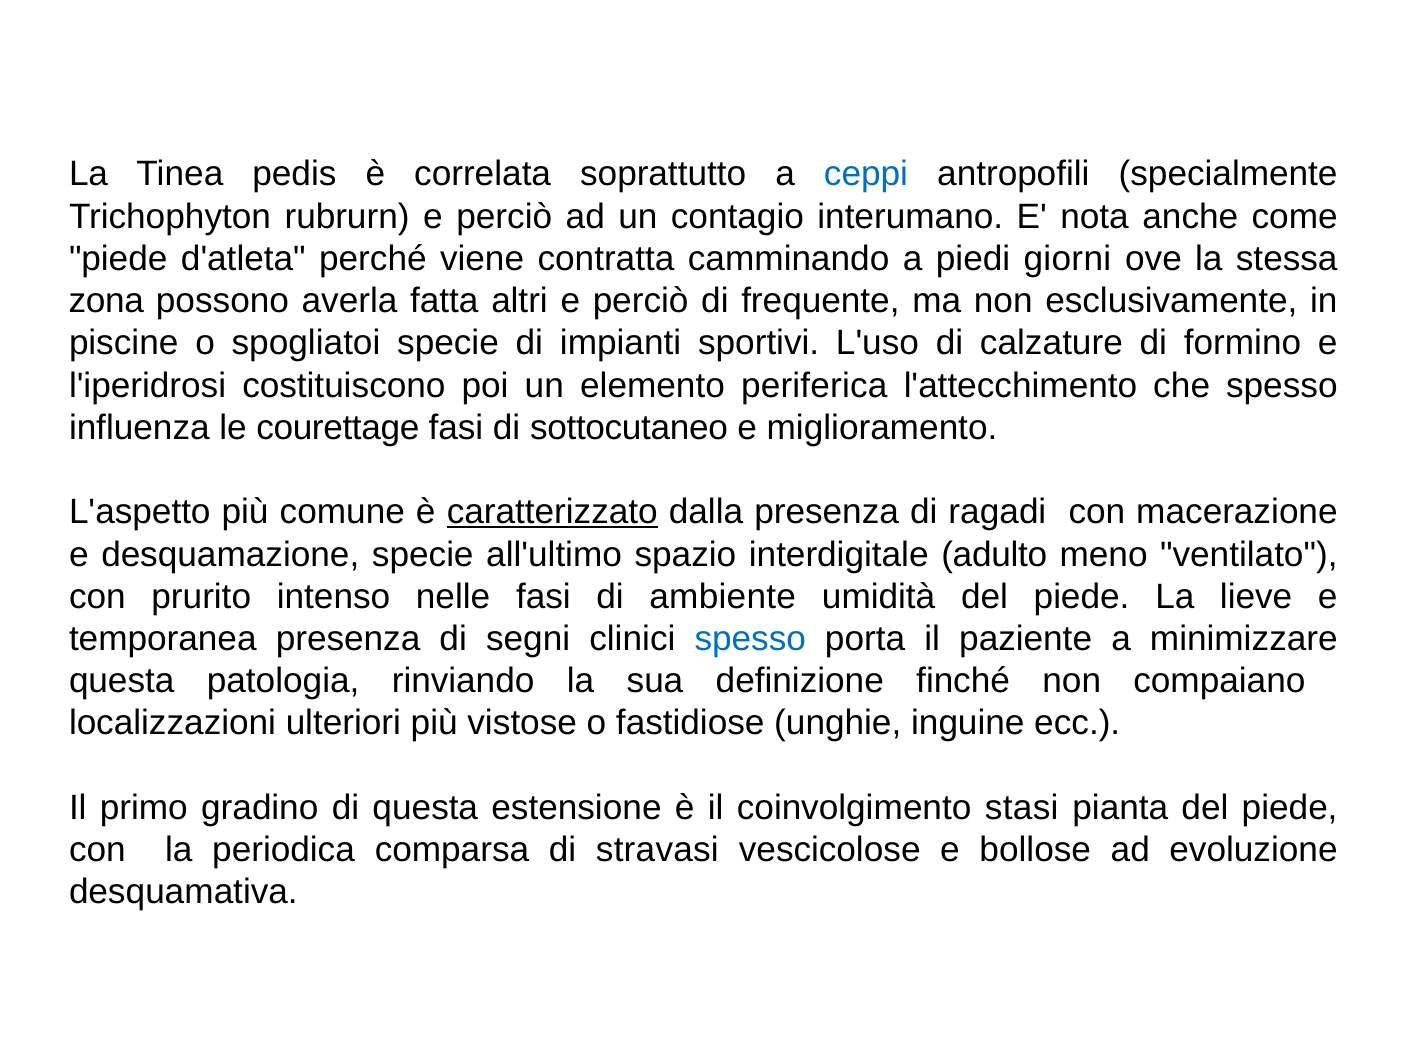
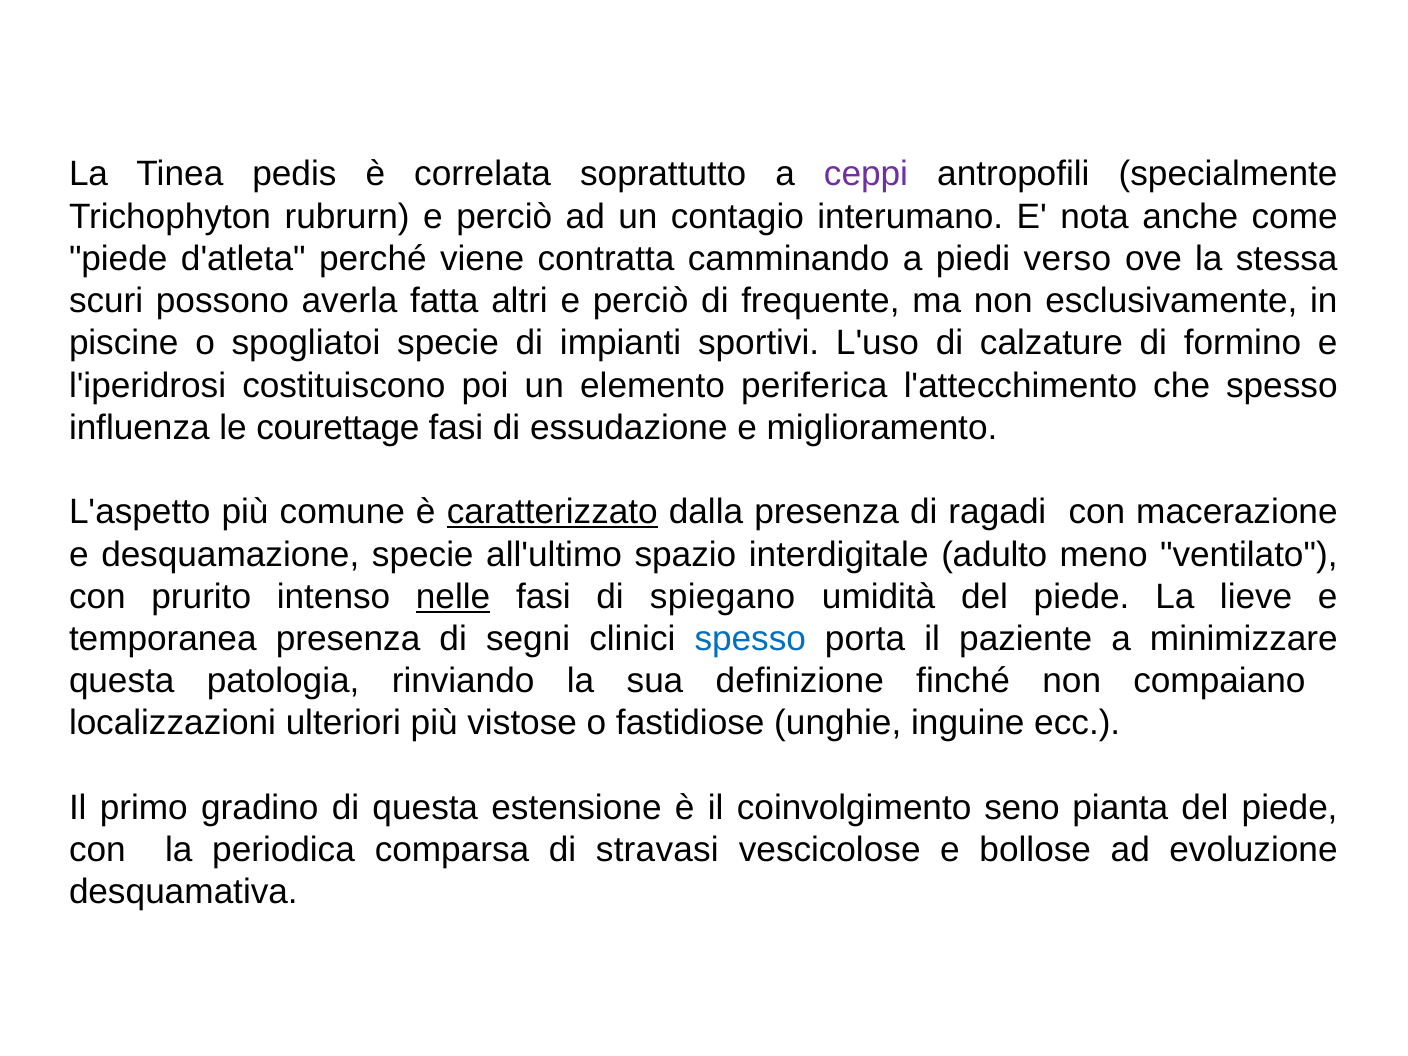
ceppi colour: blue -> purple
giorni: giorni -> verso
zona: zona -> scuri
sottocutaneo: sottocutaneo -> essudazione
nelle underline: none -> present
ambiente: ambiente -> spiegano
stasi: stasi -> seno
